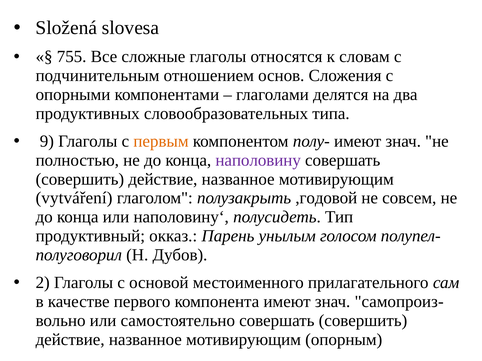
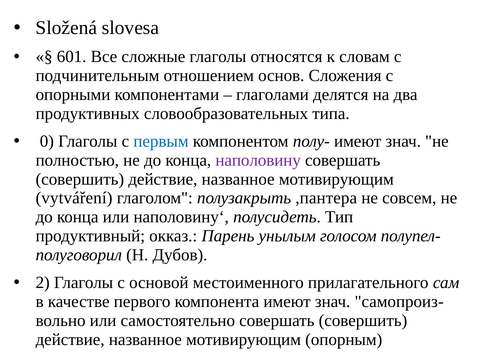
755: 755 -> 601
9: 9 -> 0
первым colour: orange -> blue
,годовой: ,годовой -> ,пантера
